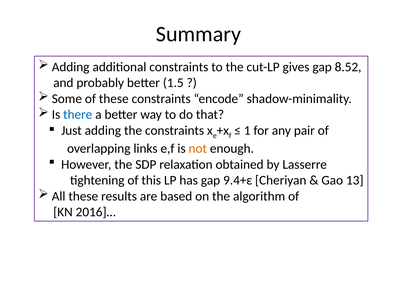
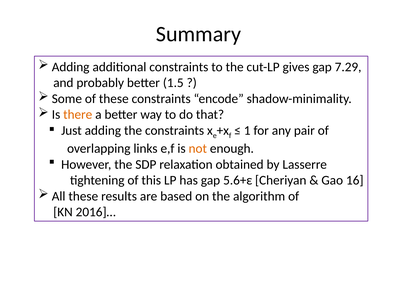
8.52: 8.52 -> 7.29
there colour: blue -> orange
9.4+ԑ: 9.4+ԑ -> 5.6+ԑ
13: 13 -> 16
